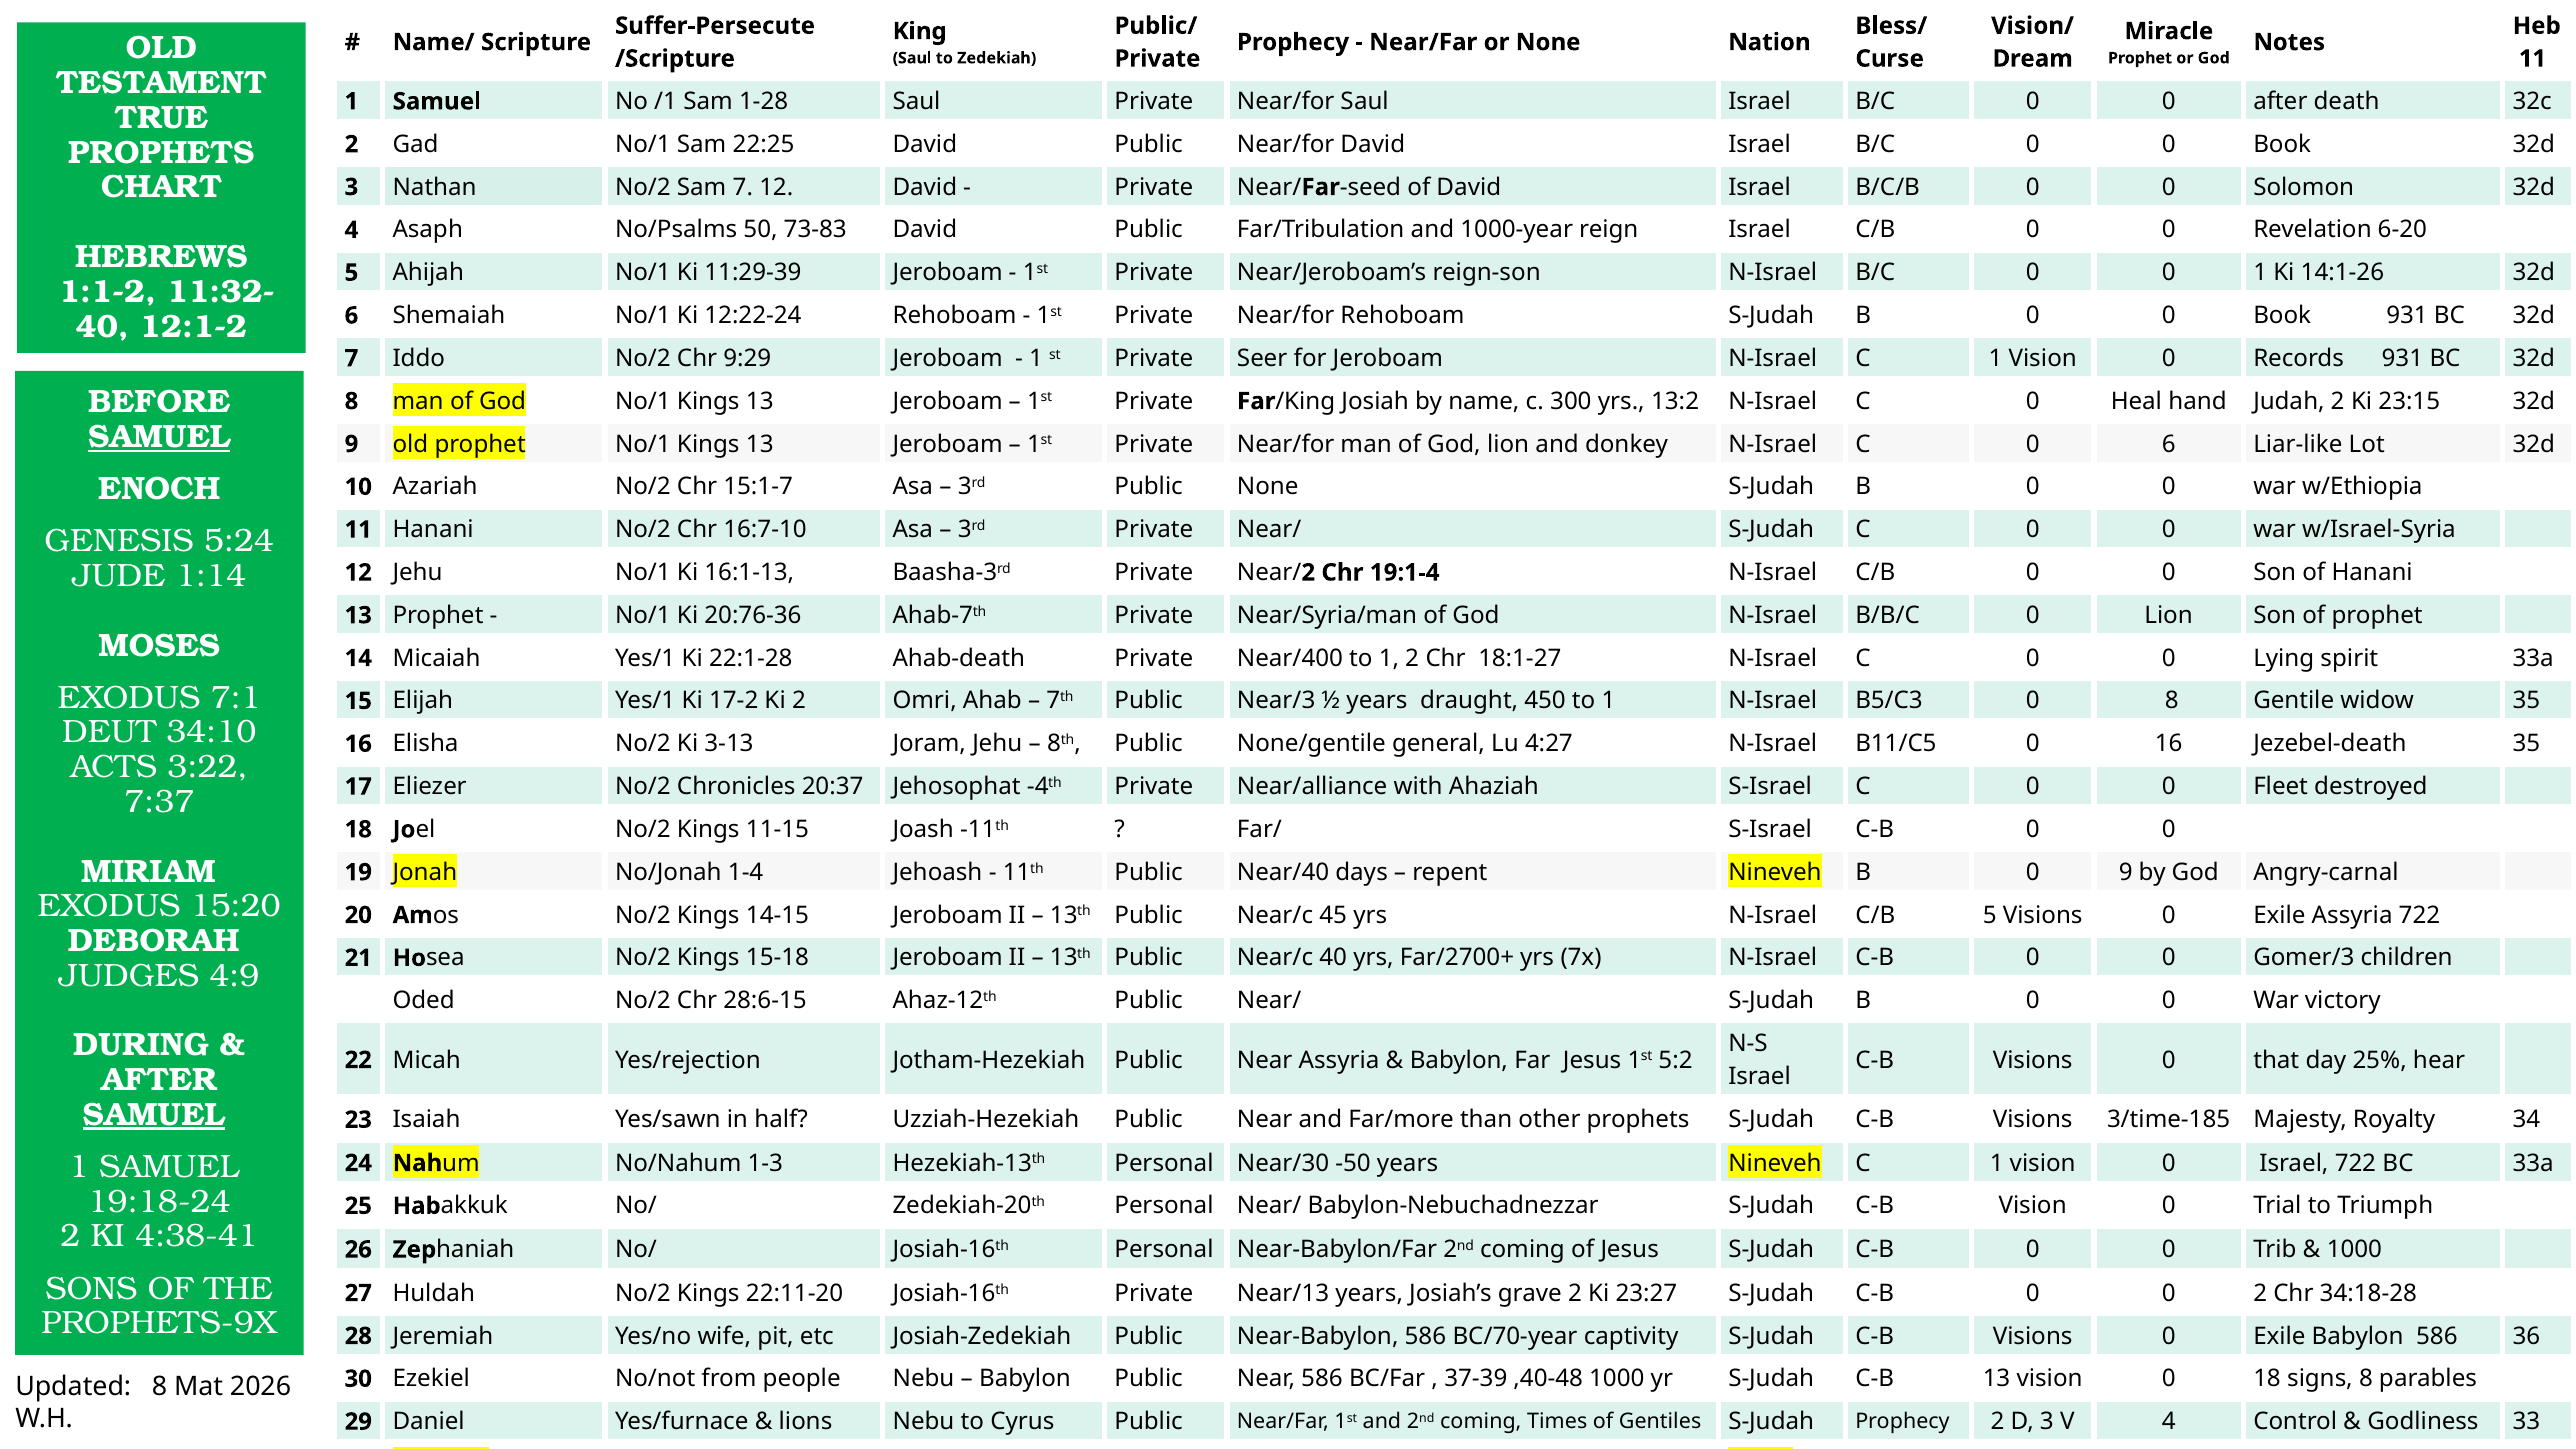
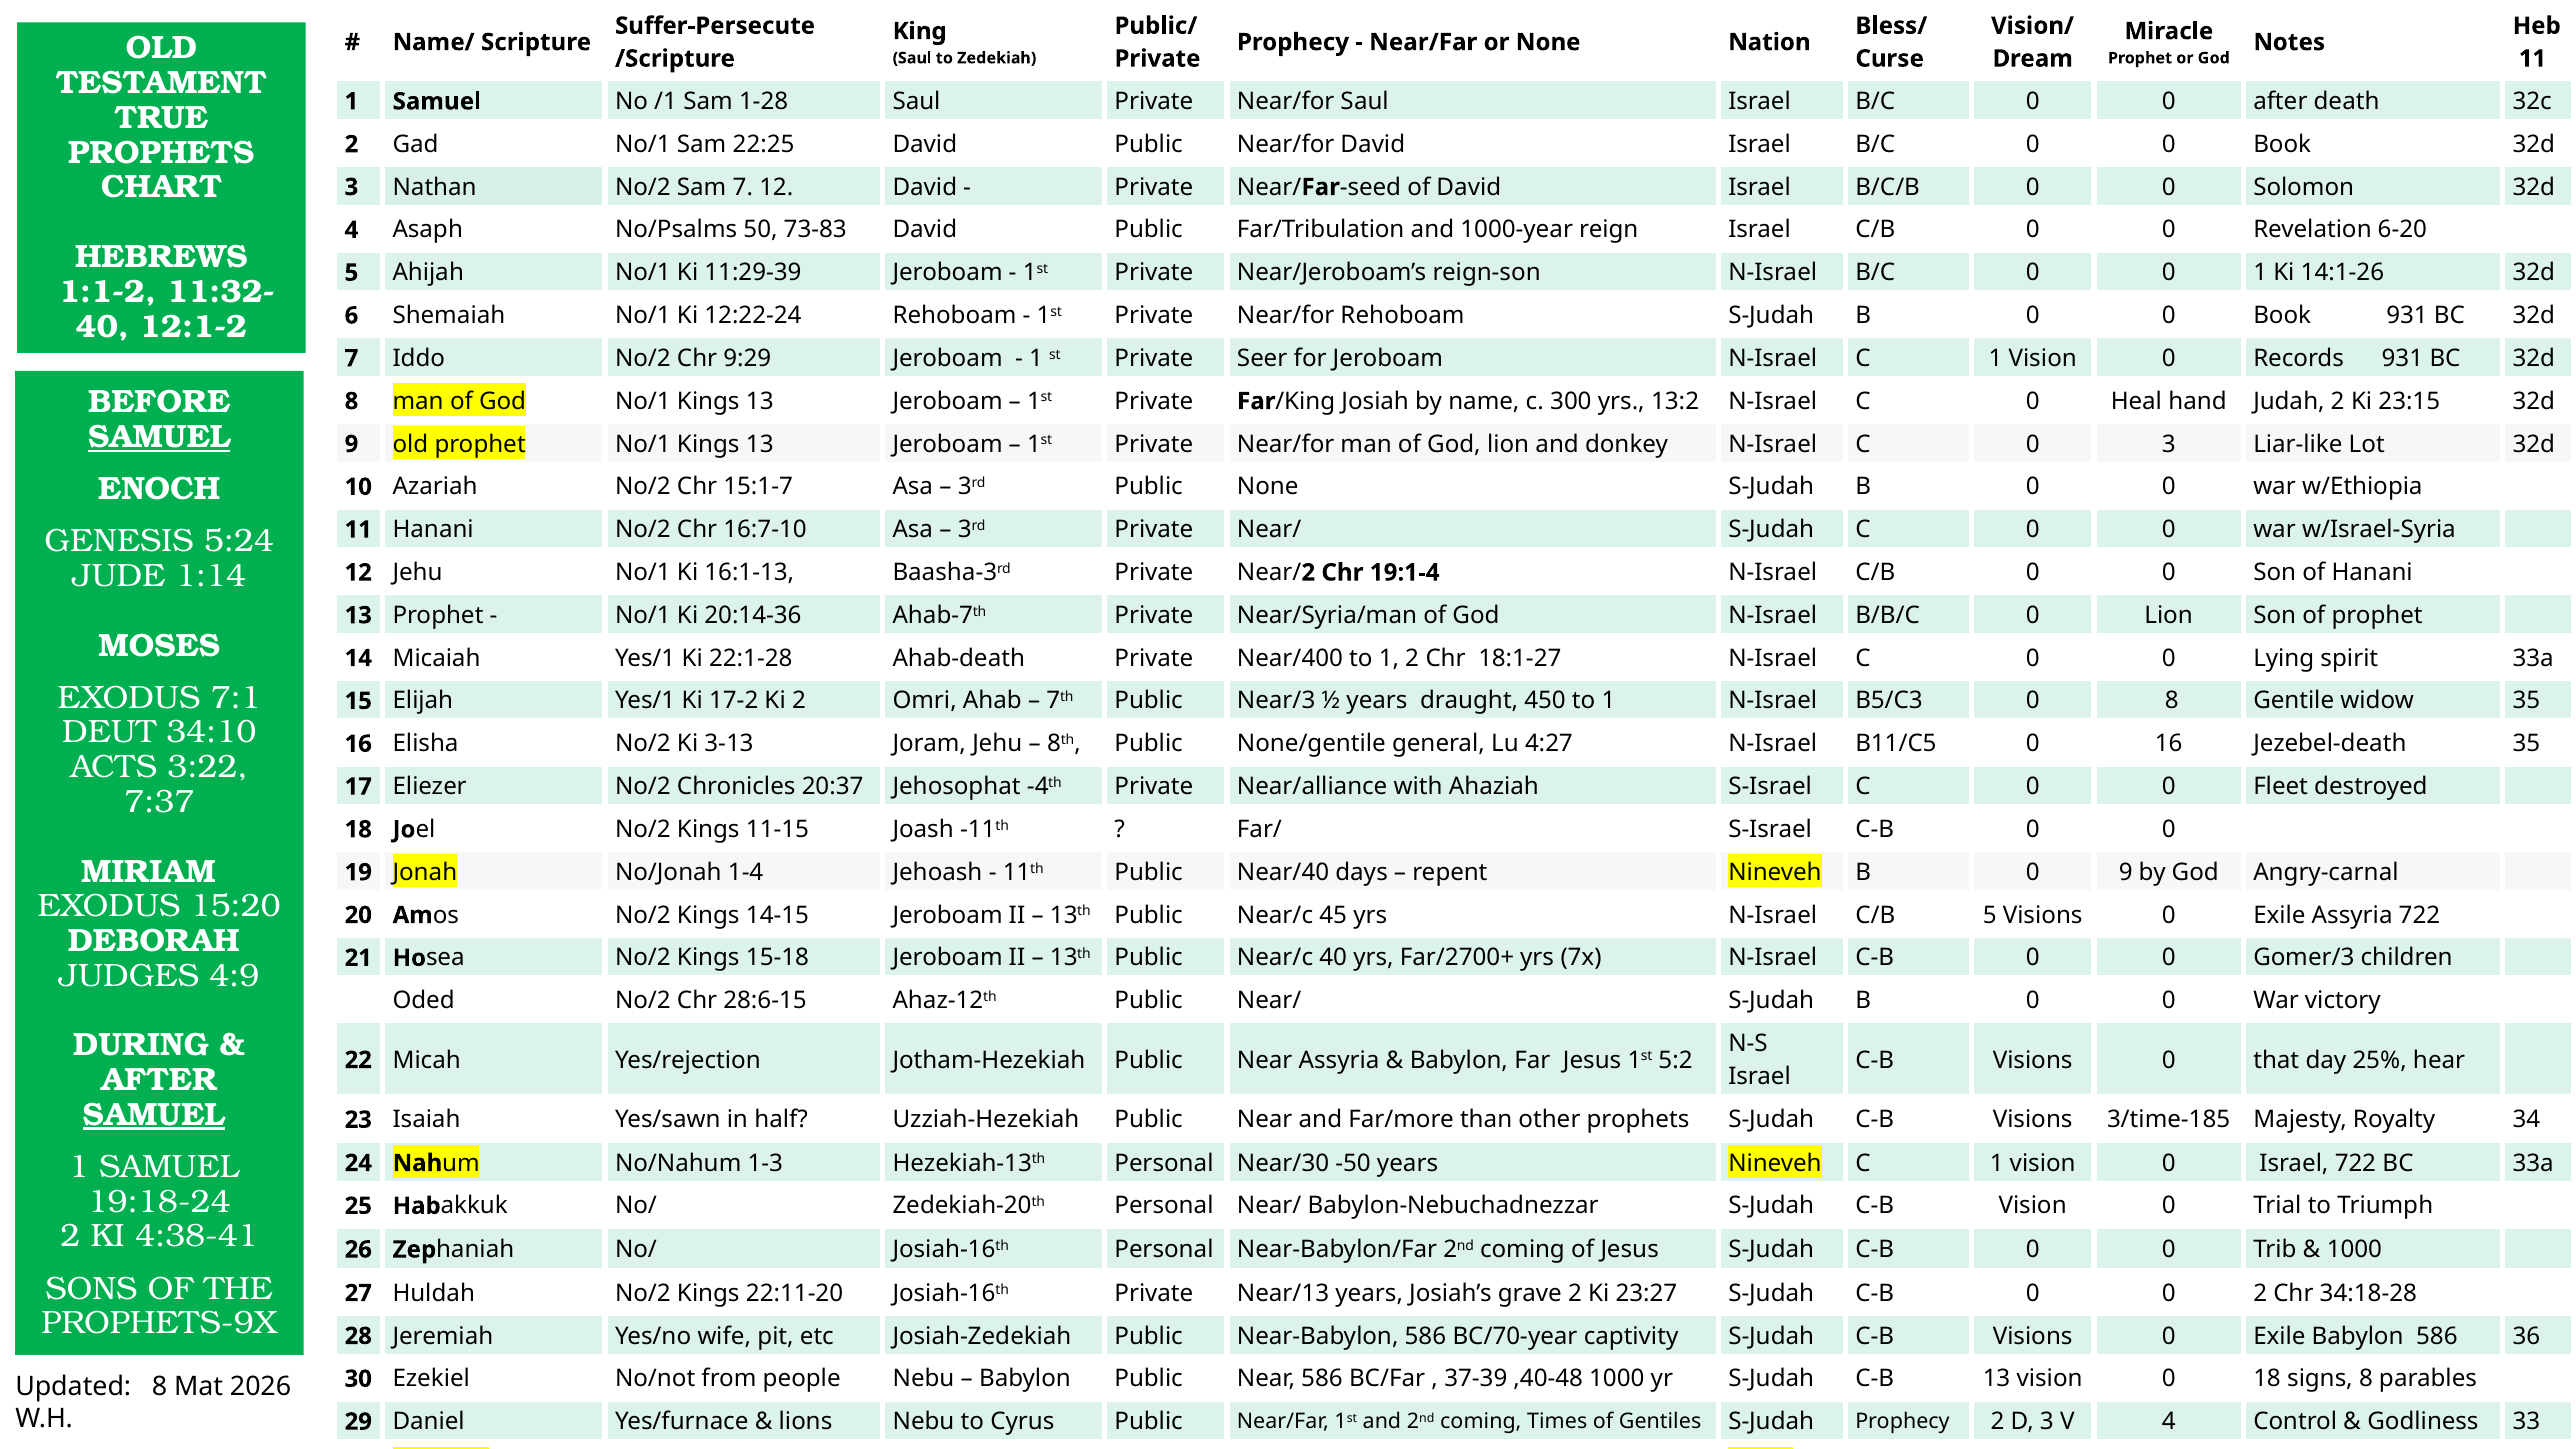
0 6: 6 -> 3
20:76-36: 20:76-36 -> 20:14-36
